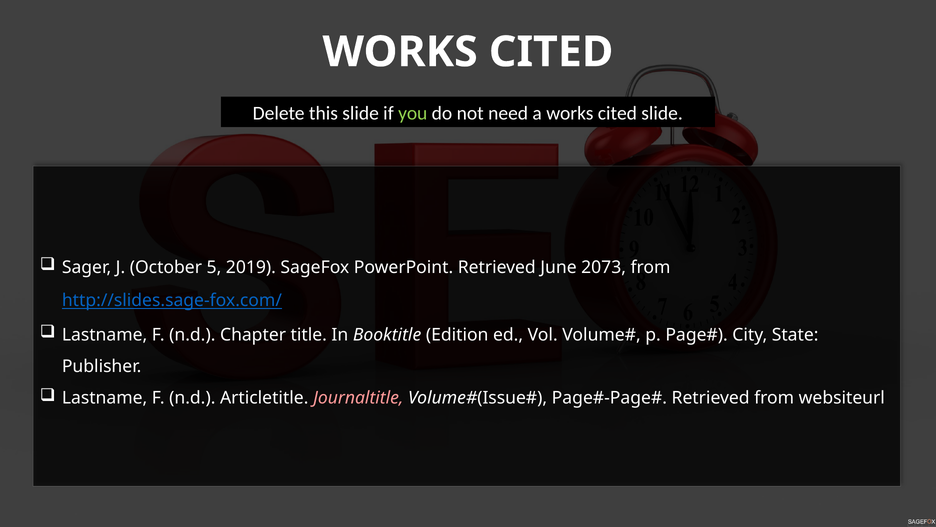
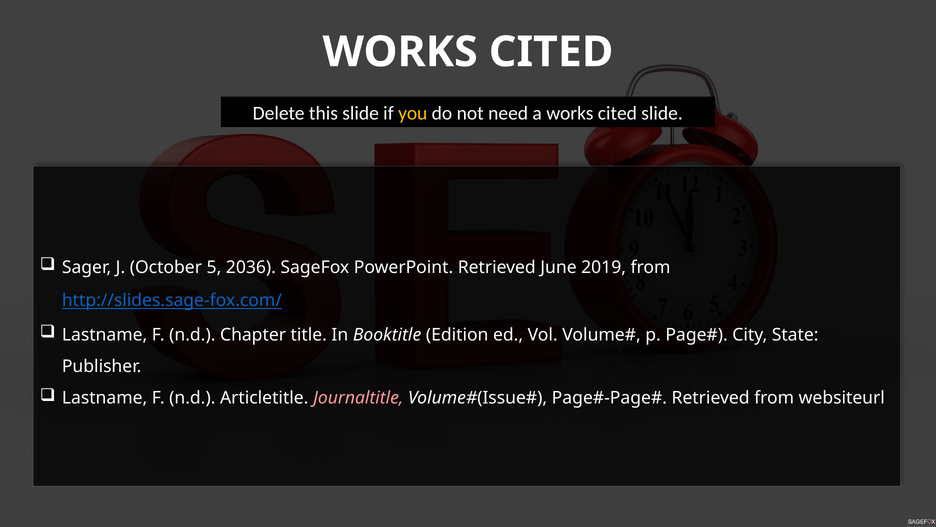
you colour: light green -> yellow
2019: 2019 -> 2036
2073: 2073 -> 2019
